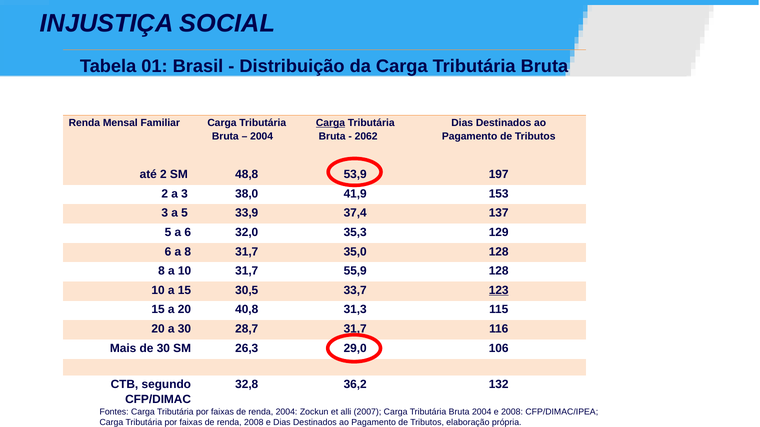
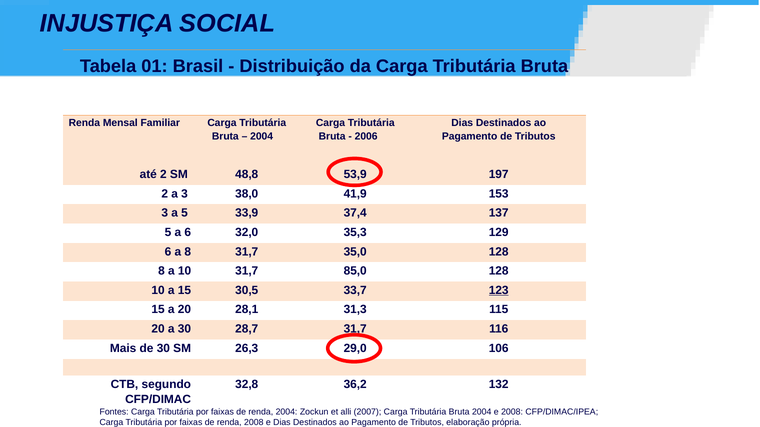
Carga at (330, 123) underline: present -> none
2062: 2062 -> 2006
55,9: 55,9 -> 85,0
40,8: 40,8 -> 28,1
